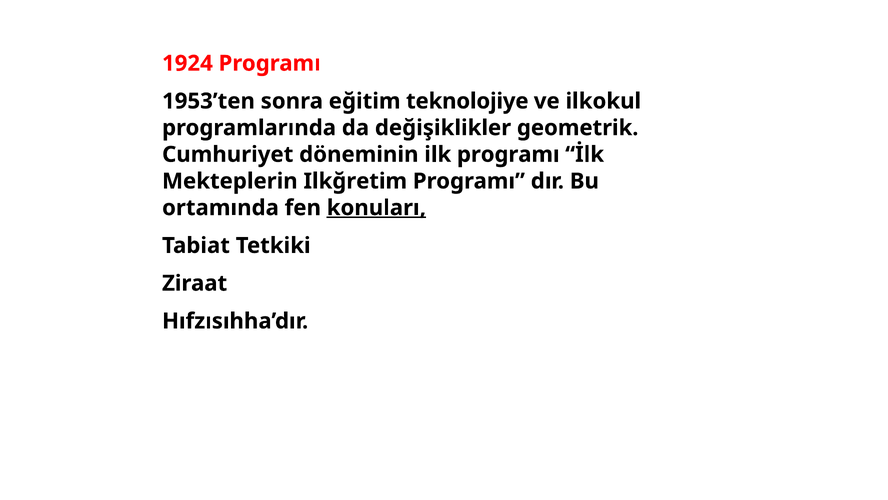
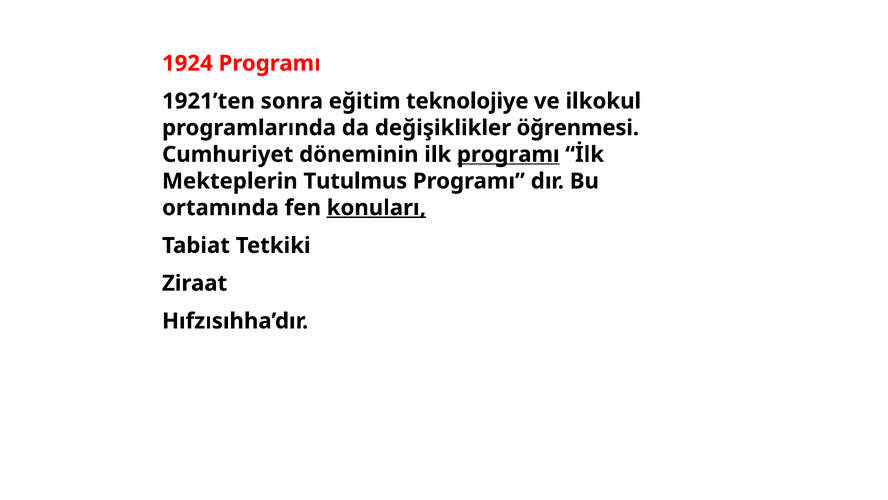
1953’ten: 1953’ten -> 1921’ten
geometrik: geometrik -> öğrenmesi
programı at (508, 154) underline: none -> present
Ilkğretim: Ilkğretim -> Tutulmus
